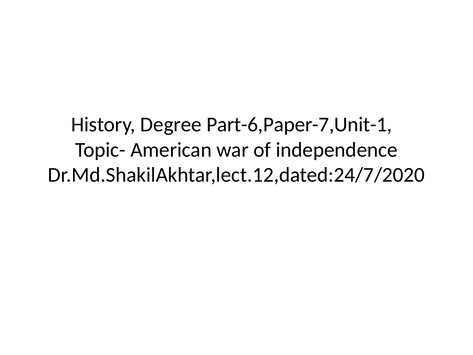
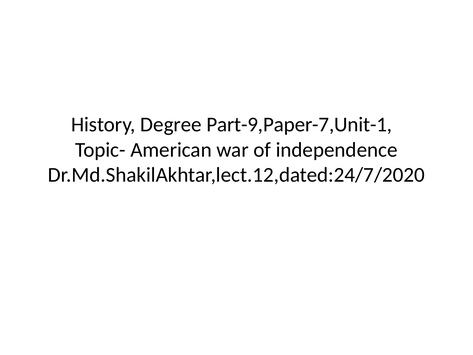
Part-6,Paper-7,Unit-1: Part-6,Paper-7,Unit-1 -> Part-9,Paper-7,Unit-1
